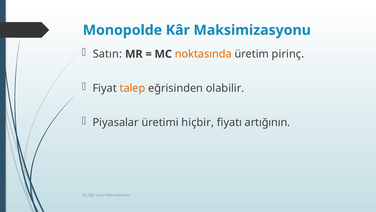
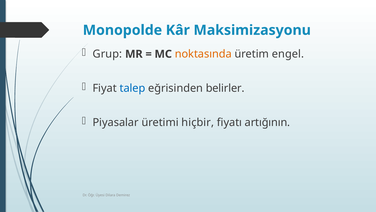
Satın: Satın -> Grup
pirinç: pirinç -> engel
talep colour: orange -> blue
olabilir: olabilir -> belirler
